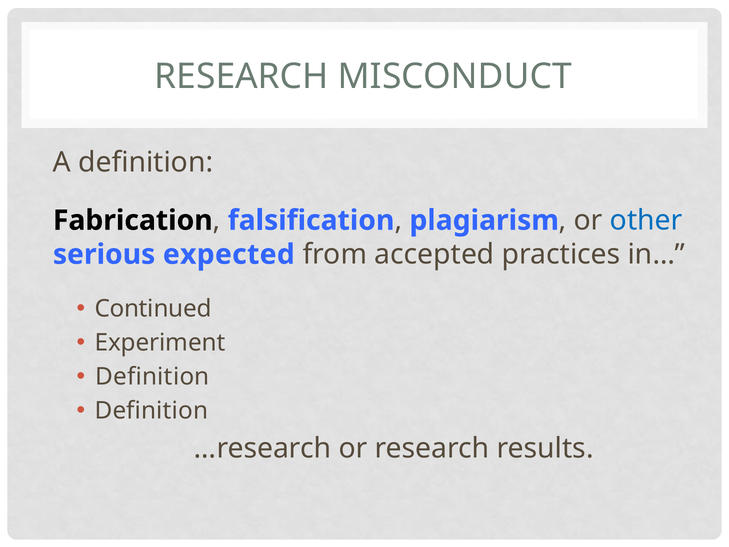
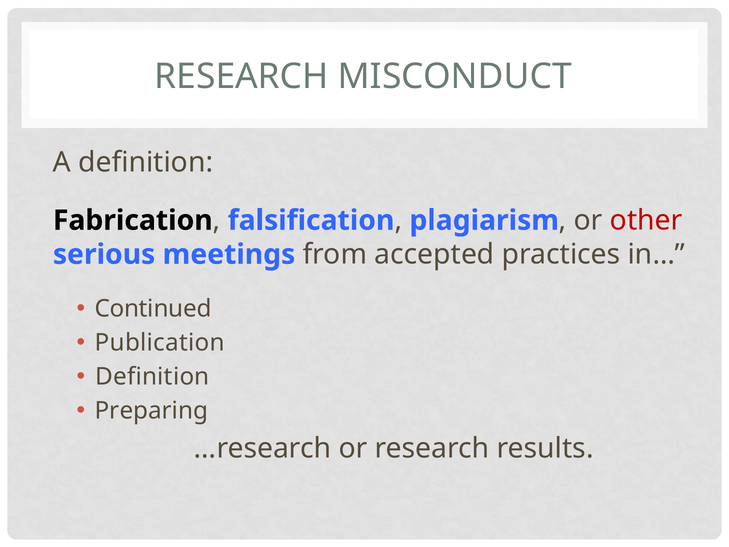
other colour: blue -> red
expected: expected -> meetings
Experiment: Experiment -> Publication
Definition at (151, 411): Definition -> Preparing
